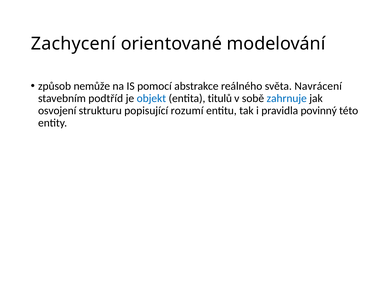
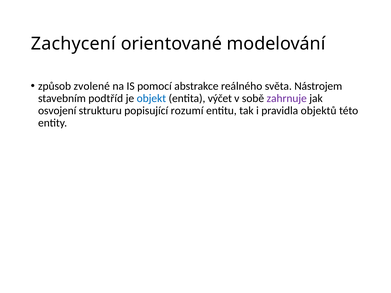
nemůže: nemůže -> zvolené
Navrácení: Navrácení -> Nástrojem
titulů: titulů -> výčet
zahrnuje colour: blue -> purple
povinný: povinný -> objektů
